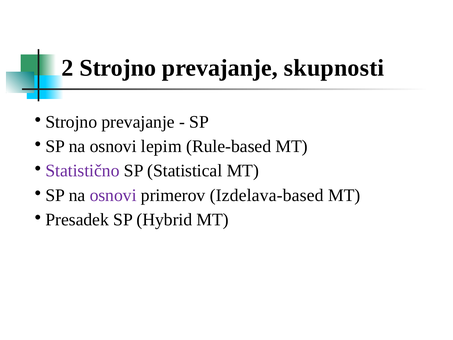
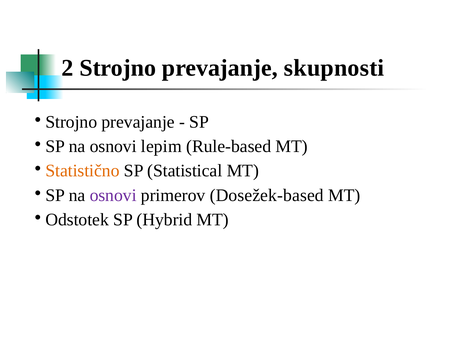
Statistično colour: purple -> orange
Izdelava-based: Izdelava-based -> Dosežek-based
Presadek: Presadek -> Odstotek
